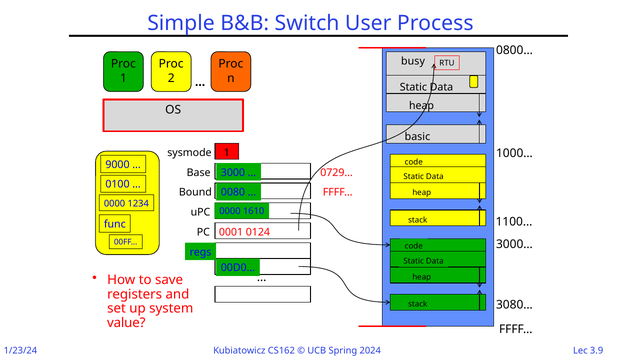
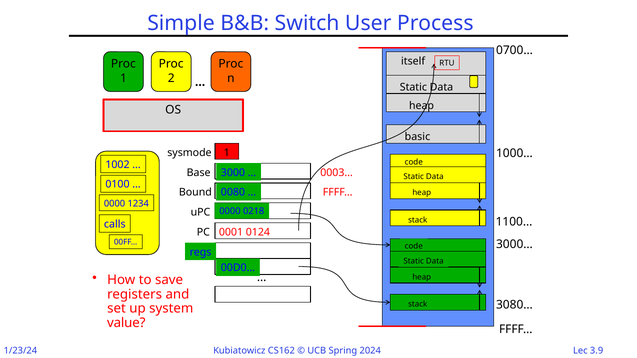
0800…: 0800… -> 0700…
busy: busy -> itself
9000: 9000 -> 1002
0729…: 0729… -> 0003…
1610: 1610 -> 0218
func: func -> calls
